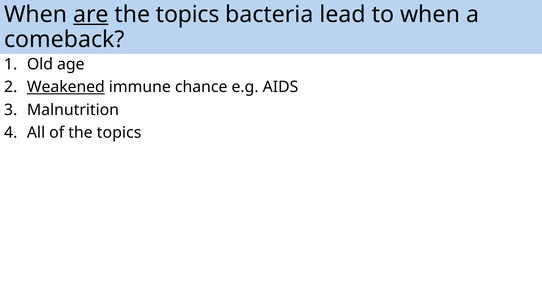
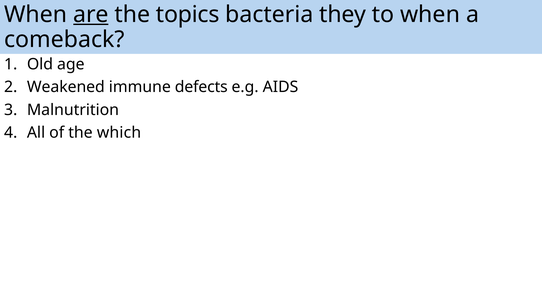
lead: lead -> they
Weakened underline: present -> none
chance: chance -> defects
of the topics: topics -> which
